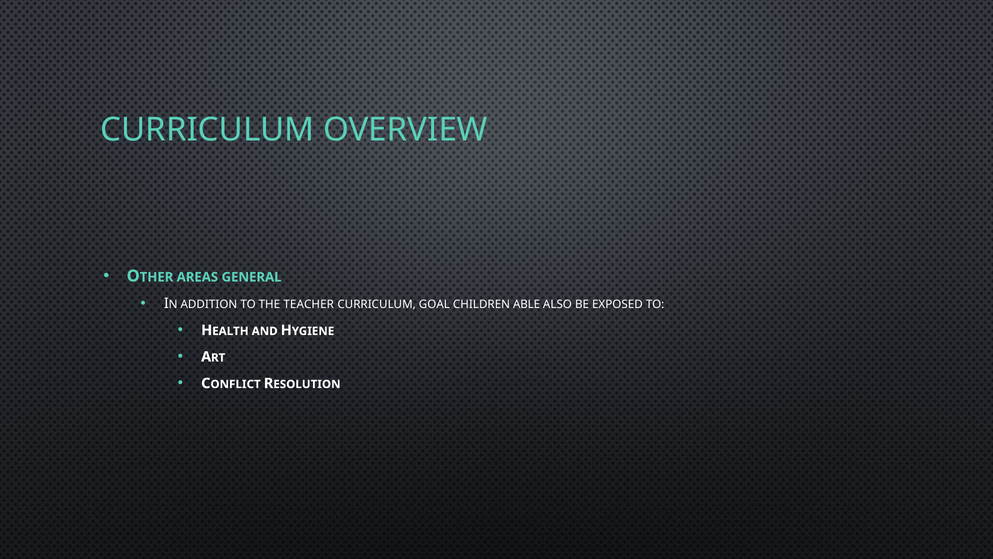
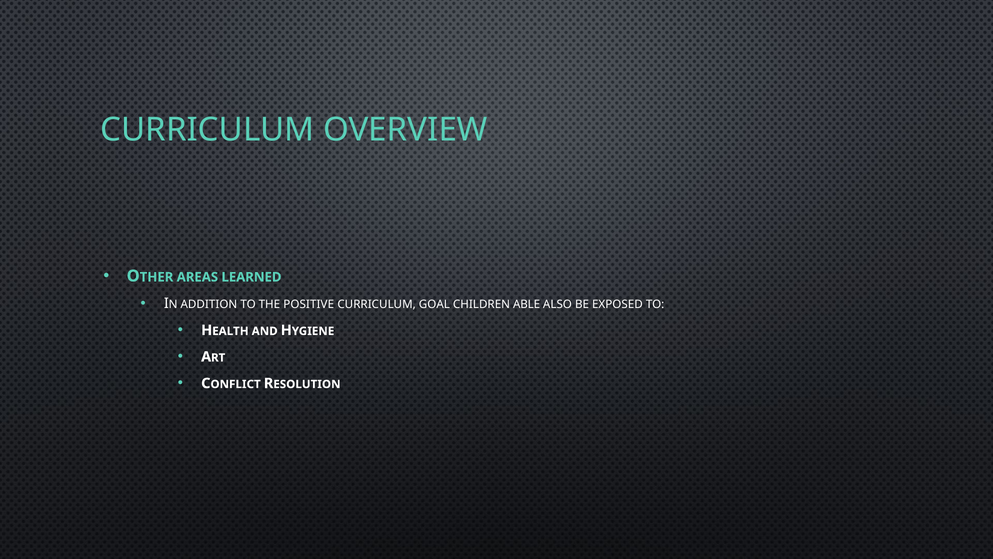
GENERAL: GENERAL -> LEARNED
TEACHER: TEACHER -> POSITIVE
